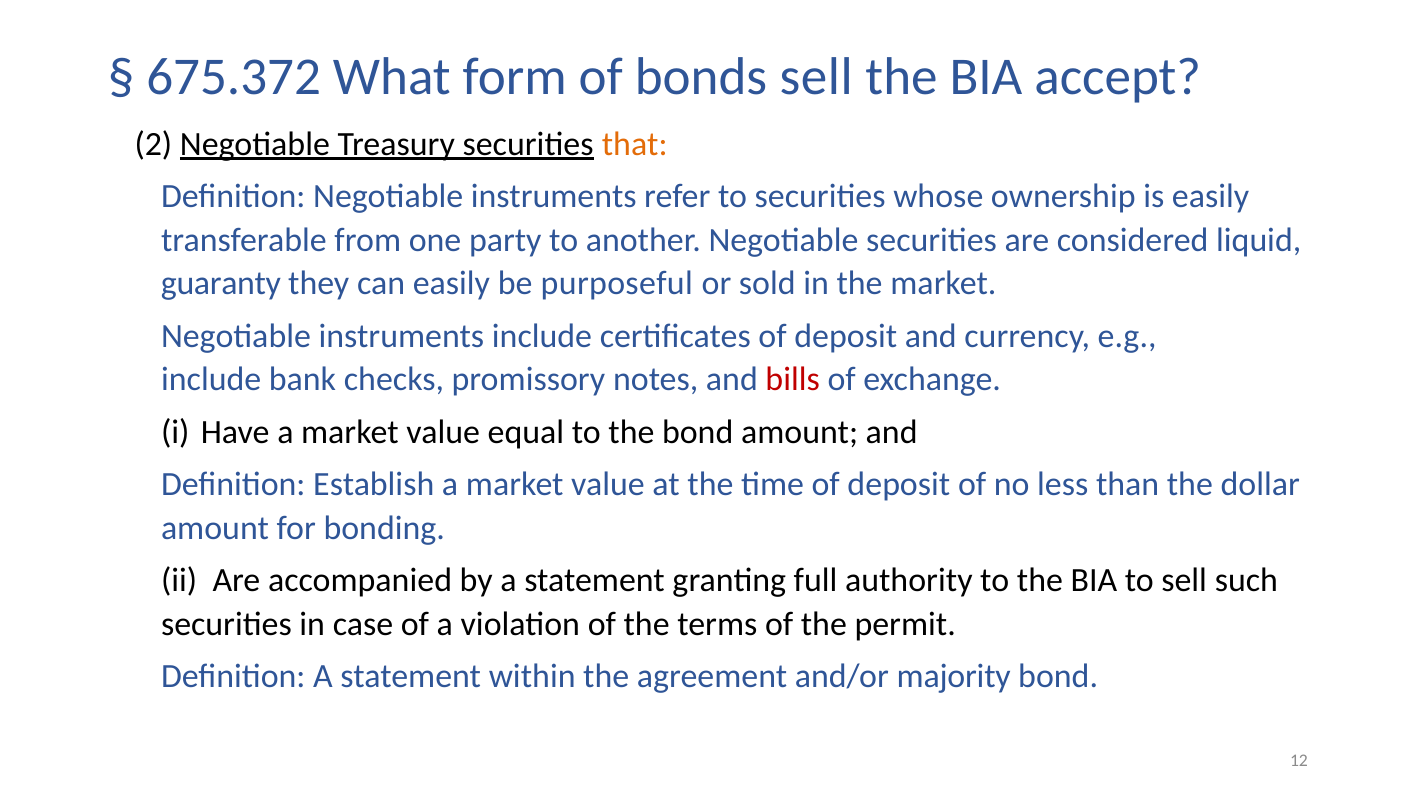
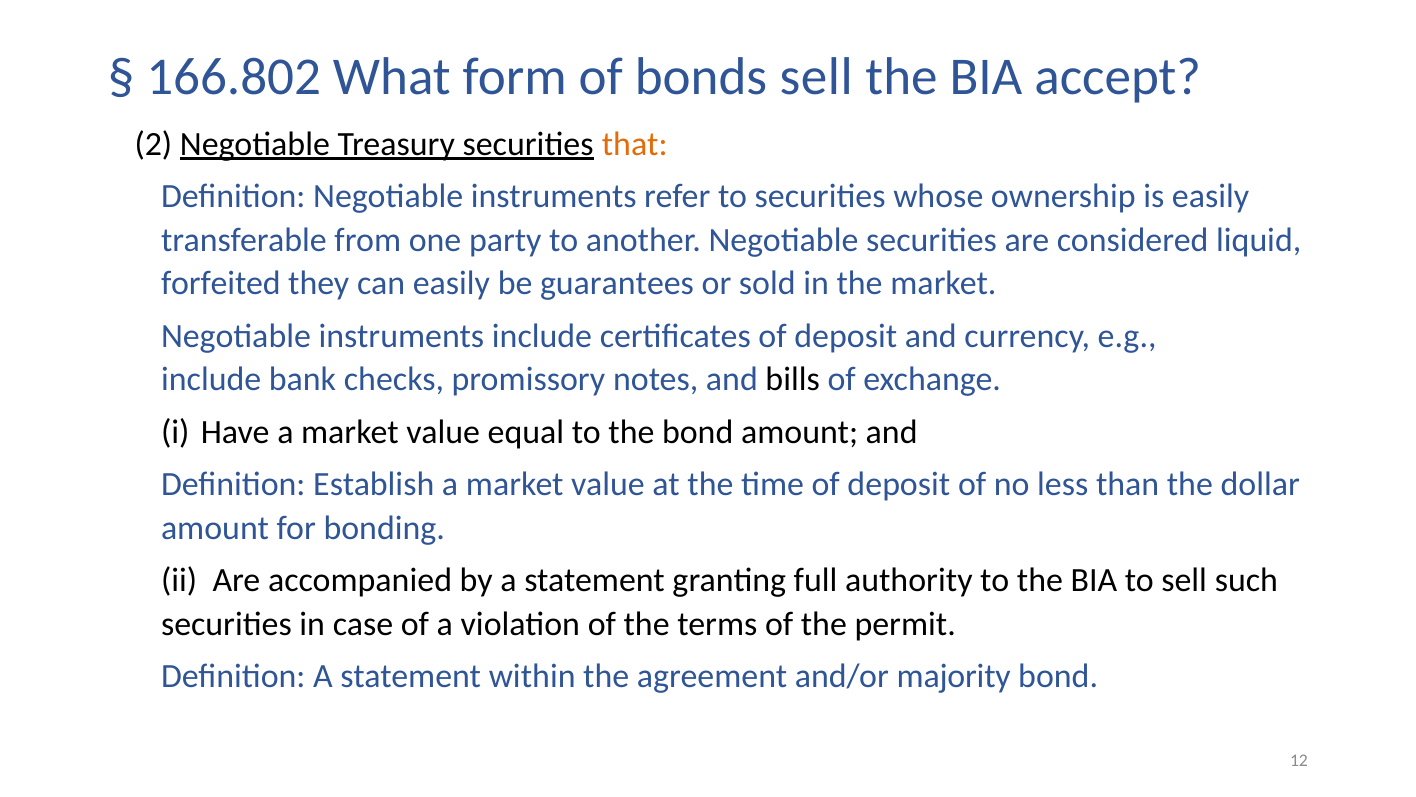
675.372: 675.372 -> 166.802
guaranty: guaranty -> forfeited
purposeful: purposeful -> guarantees
bills colour: red -> black
